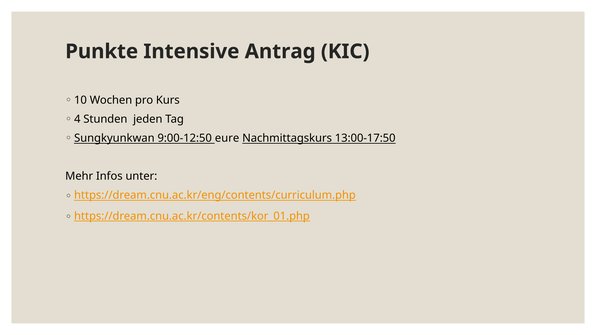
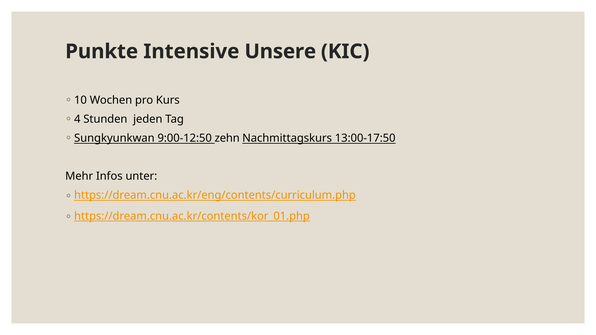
Antrag: Antrag -> Unsere
eure: eure -> zehn
